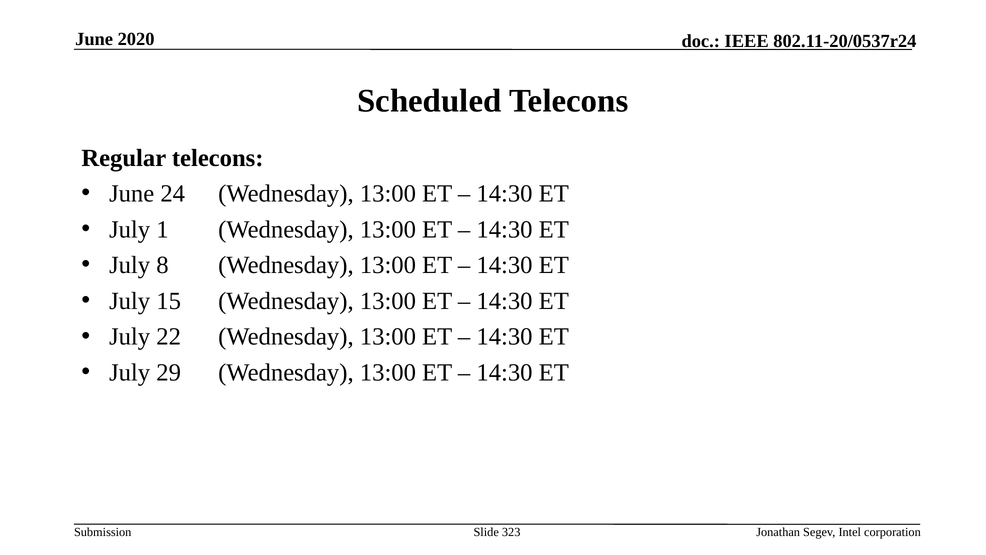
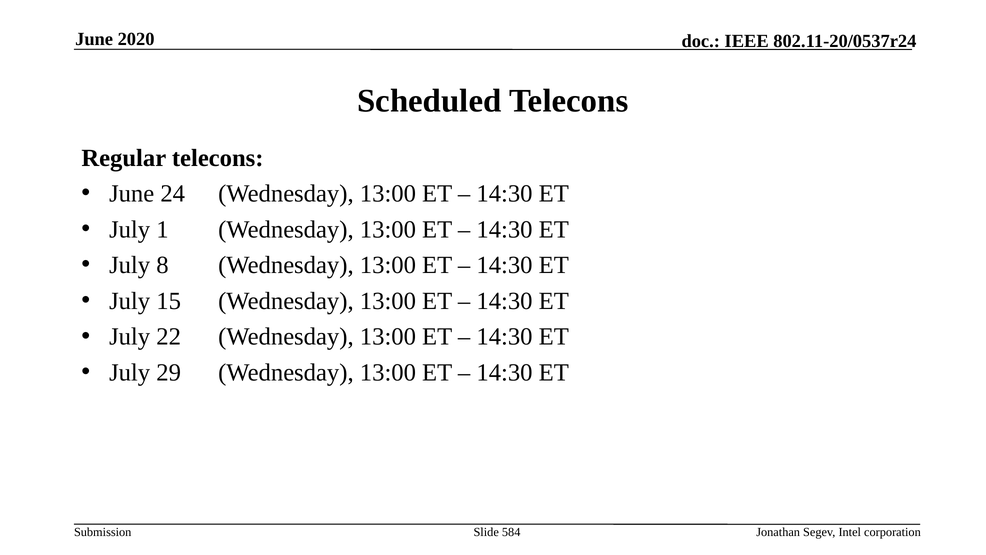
323: 323 -> 584
